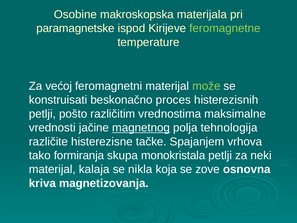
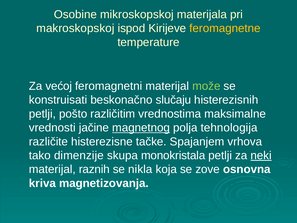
makroskopska: makroskopska -> mikroskopskoj
paramagnetske: paramagnetske -> makroskopskoj
feromagnetne colour: light green -> yellow
proces: proces -> slučaju
formiranja: formiranja -> dimenzije
neki underline: none -> present
kalaja: kalaja -> raznih
